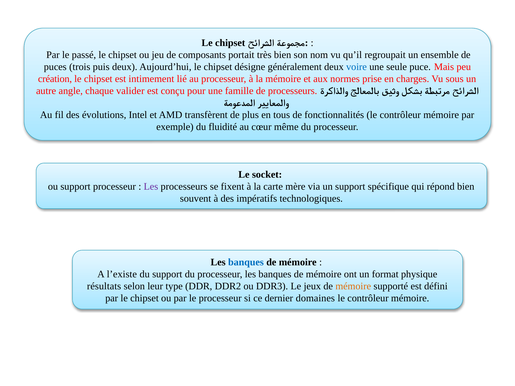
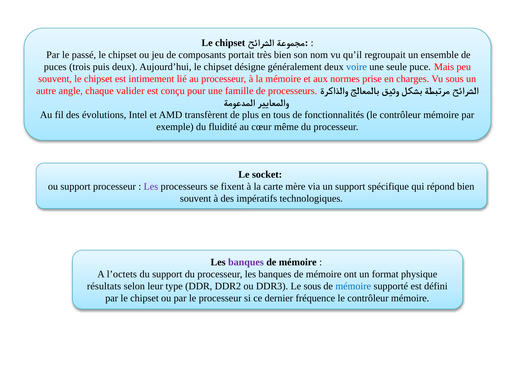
création at (55, 79): création -> souvent
banques at (246, 262) colour: blue -> purple
l’existe: l’existe -> l’octets
Le jeux: jeux -> sous
mémoire at (353, 286) colour: orange -> blue
domaines: domaines -> fréquence
